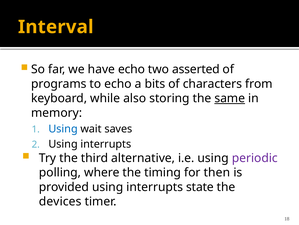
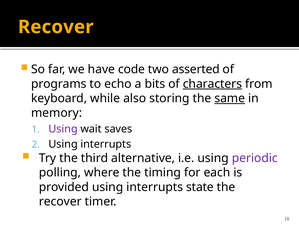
Interval at (56, 27): Interval -> Recover
have echo: echo -> code
characters underline: none -> present
Using at (63, 128) colour: blue -> purple
then: then -> each
devices at (60, 201): devices -> recover
